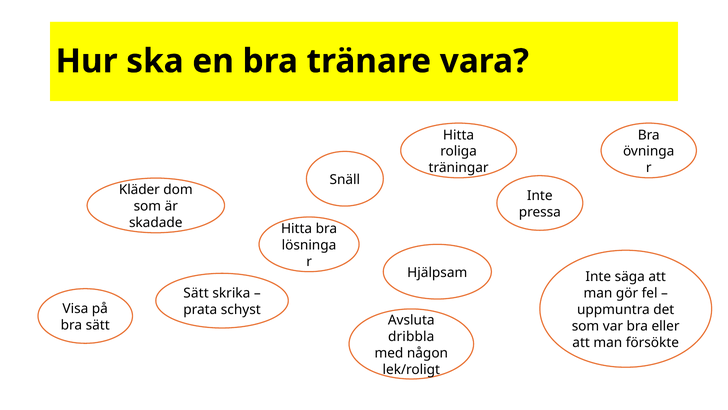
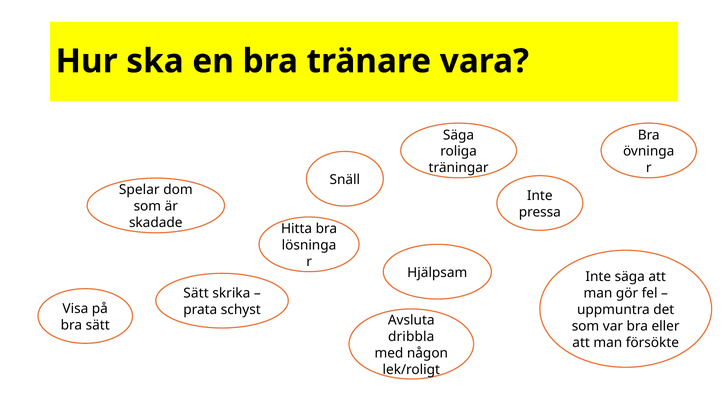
Hitta at (459, 135): Hitta -> Säga
Kläder: Kläder -> Spelar
